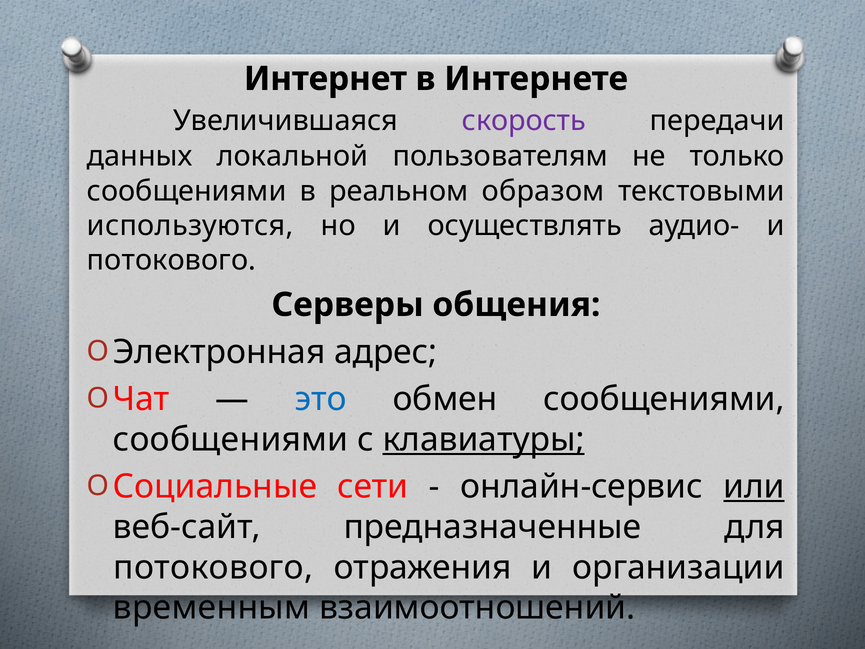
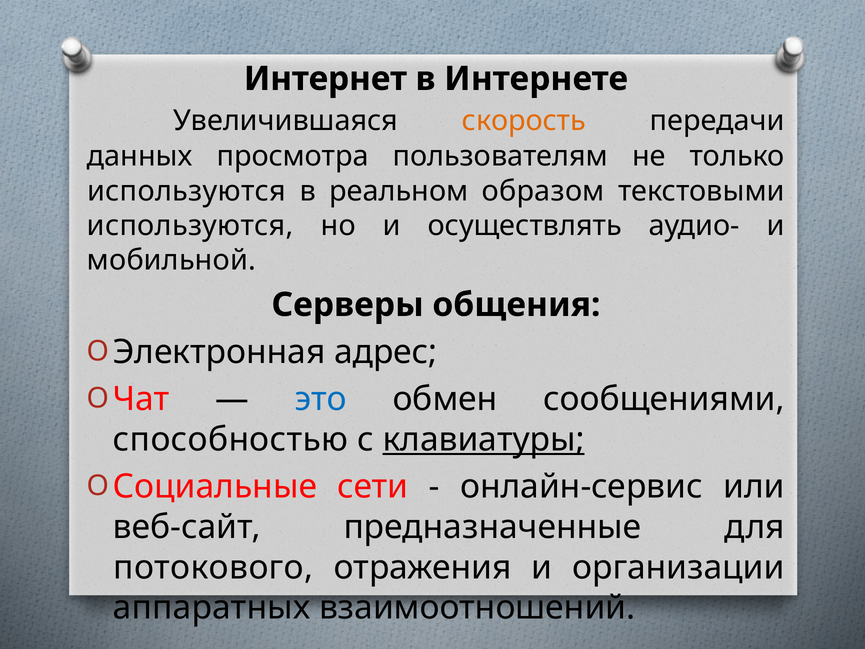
скорость colour: purple -> orange
локальной: локальной -> просмотра
сообщениями at (187, 191): сообщениями -> используются
потокового at (171, 260): потокового -> мобильной
сообщениями at (231, 439): сообщениями -> способностью
или underline: present -> none
временным: временным -> аппаратных
